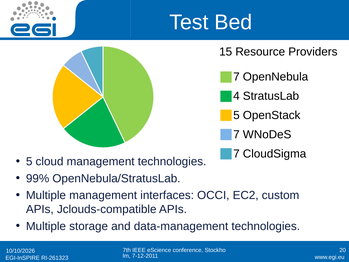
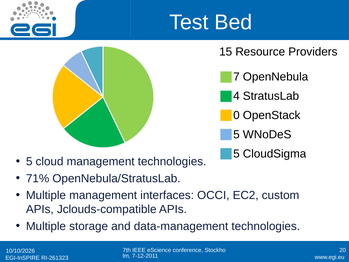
5 at (236, 115): 5 -> 0
7 at (236, 134): 7 -> 5
7 at (236, 154): 7 -> 5
99%: 99% -> 71%
